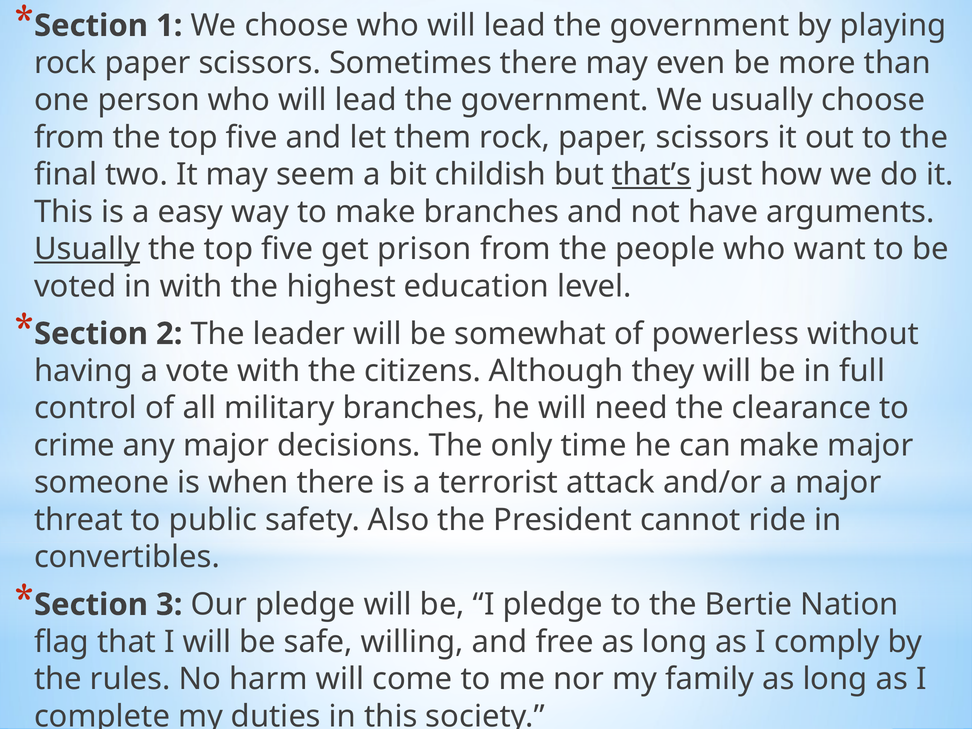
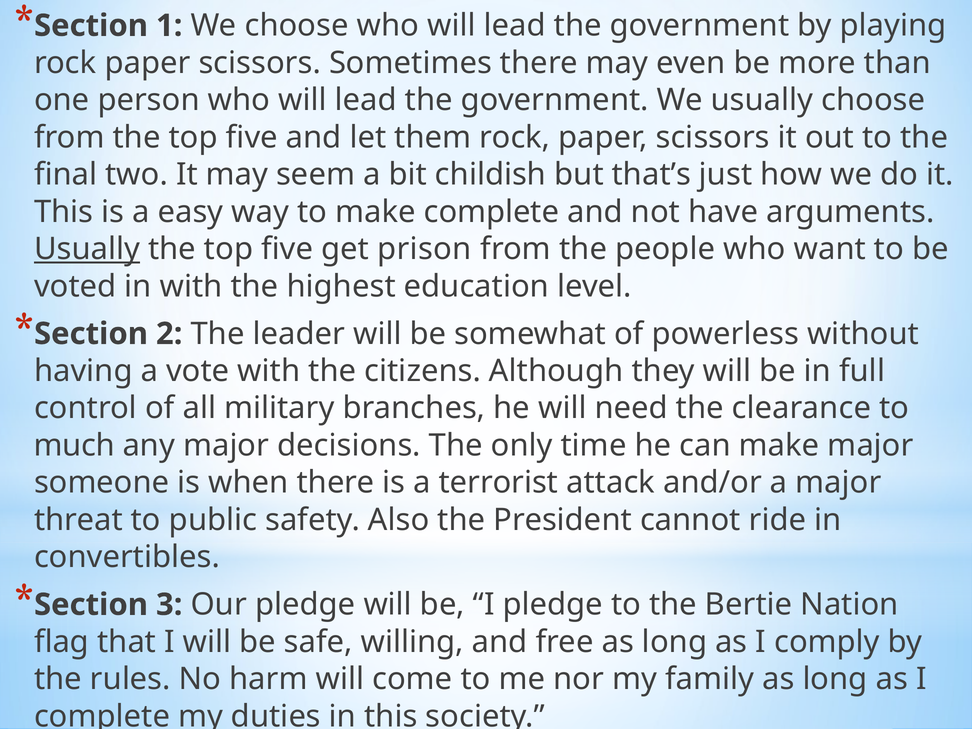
that’s underline: present -> none
make branches: branches -> complete
crime: crime -> much
